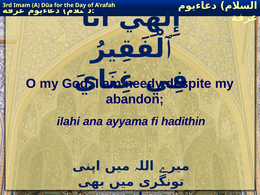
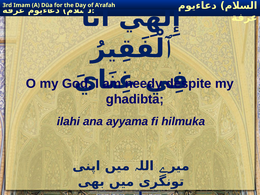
abandon: abandon -> ghadibta
hadithin: hadithin -> hilmuka
